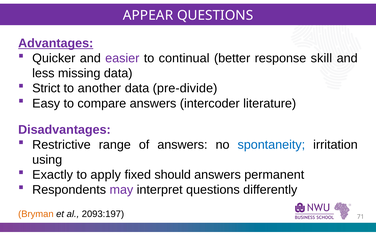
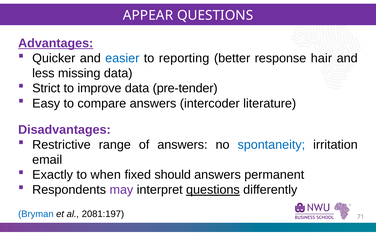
easier colour: purple -> blue
continual: continual -> reporting
skill: skill -> hair
another: another -> improve
pre-divide: pre-divide -> pre-tender
using: using -> email
apply: apply -> when
questions at (213, 190) underline: none -> present
Bryman colour: orange -> blue
2093:197: 2093:197 -> 2081:197
